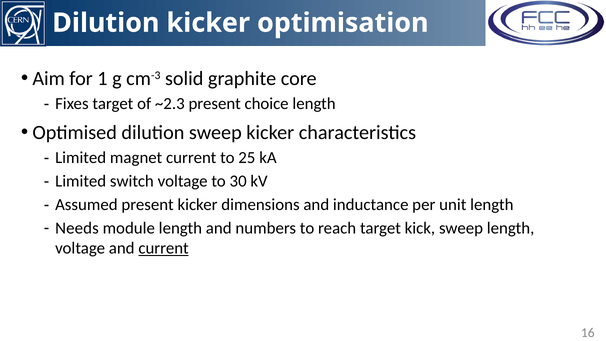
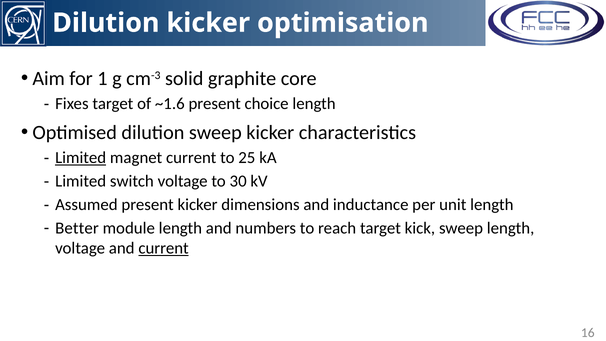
~2.3: ~2.3 -> ~1.6
Limited at (81, 158) underline: none -> present
Needs: Needs -> Better
